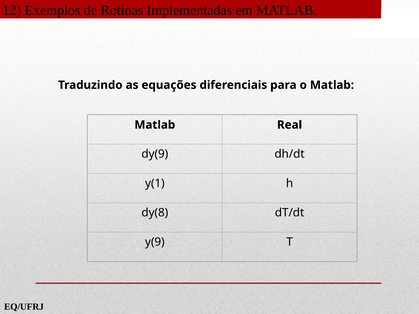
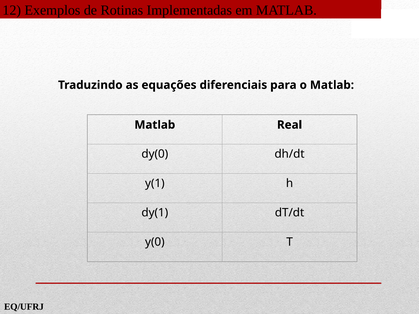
dy(9: dy(9 -> dy(0
dy(8: dy(8 -> dy(1
y(9: y(9 -> y(0
